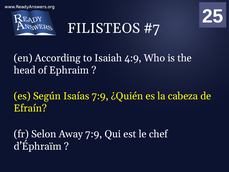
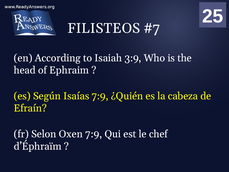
4:9: 4:9 -> 3:9
Away: Away -> Oxen
